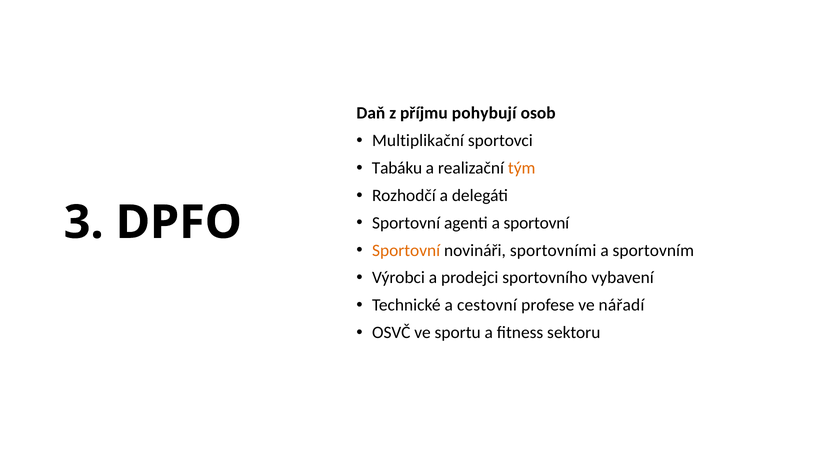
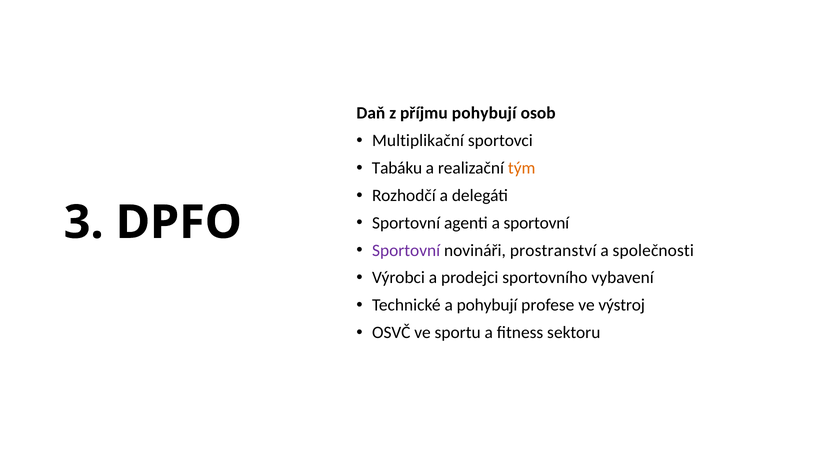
Sportovní at (406, 251) colour: orange -> purple
sportovními: sportovními -> prostranství
sportovním: sportovním -> společnosti
a cestovní: cestovní -> pohybují
nářadí: nářadí -> výstroj
